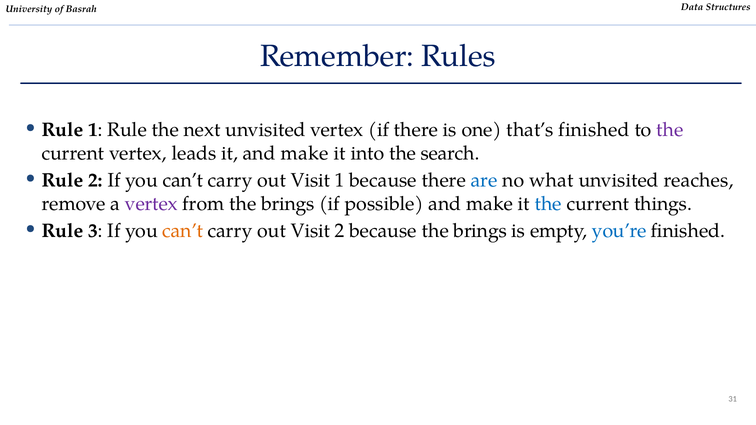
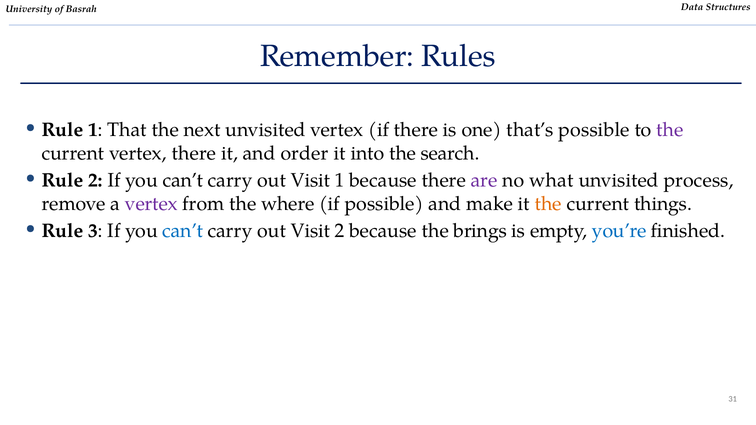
1 Rule: Rule -> That
that’s finished: finished -> possible
vertex leads: leads -> there
it and make: make -> order
are colour: blue -> purple
reaches: reaches -> process
from the brings: brings -> where
the at (548, 204) colour: blue -> orange
can’t at (183, 231) colour: orange -> blue
